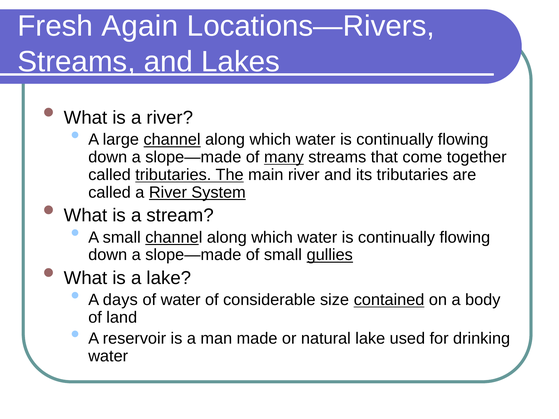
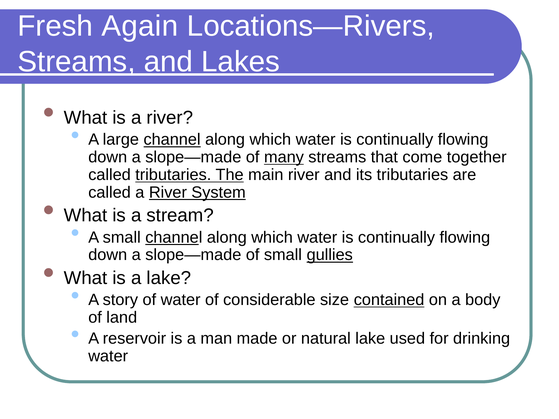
days: days -> story
